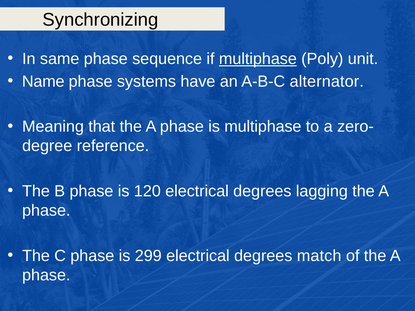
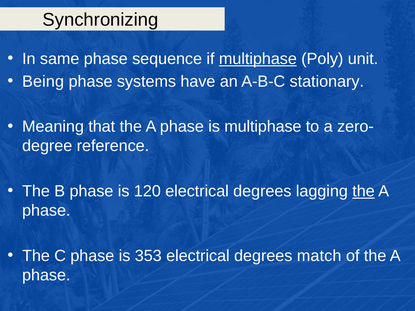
Name: Name -> Being
alternator: alternator -> stationary
the at (363, 191) underline: none -> present
299: 299 -> 353
